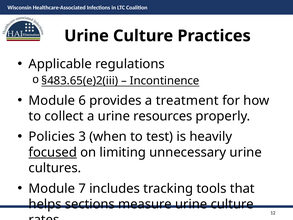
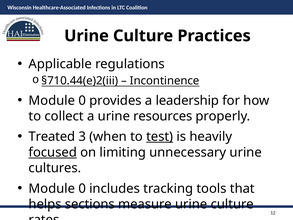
§483.65(e)2(iii: §483.65(e)2(iii -> §710.44(e)2(iii
6 at (82, 100): 6 -> 0
treatment: treatment -> leadership
Policies: Policies -> Treated
test underline: none -> present
7 at (82, 188): 7 -> 0
